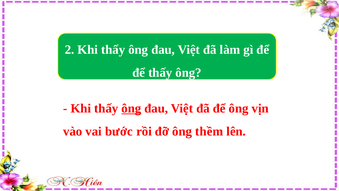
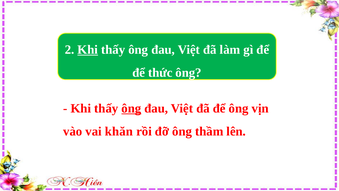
Khi at (88, 50) underline: none -> present
để thấy: thấy -> thức
bước: bước -> khăn
thềm: thềm -> thầm
